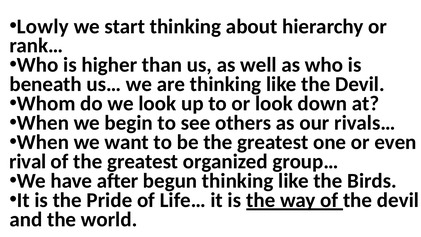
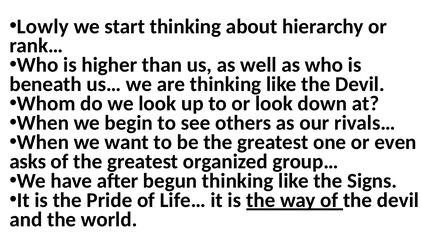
rival: rival -> asks
Birds: Birds -> Signs
